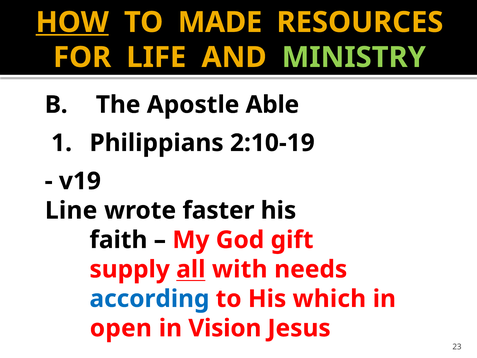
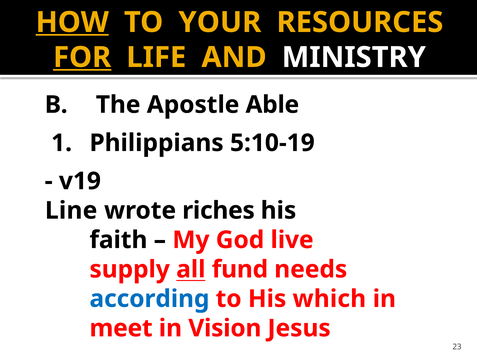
MADE: MADE -> YOUR
FOR underline: none -> present
MINISTRY colour: light green -> white
2:10-19: 2:10-19 -> 5:10-19
faster: faster -> riches
gift: gift -> live
with: with -> fund
open: open -> meet
